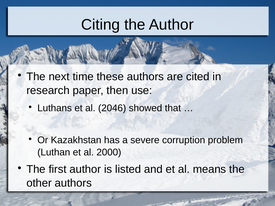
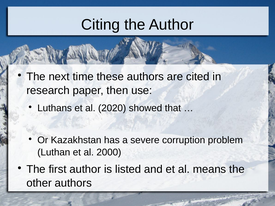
2046: 2046 -> 2020
